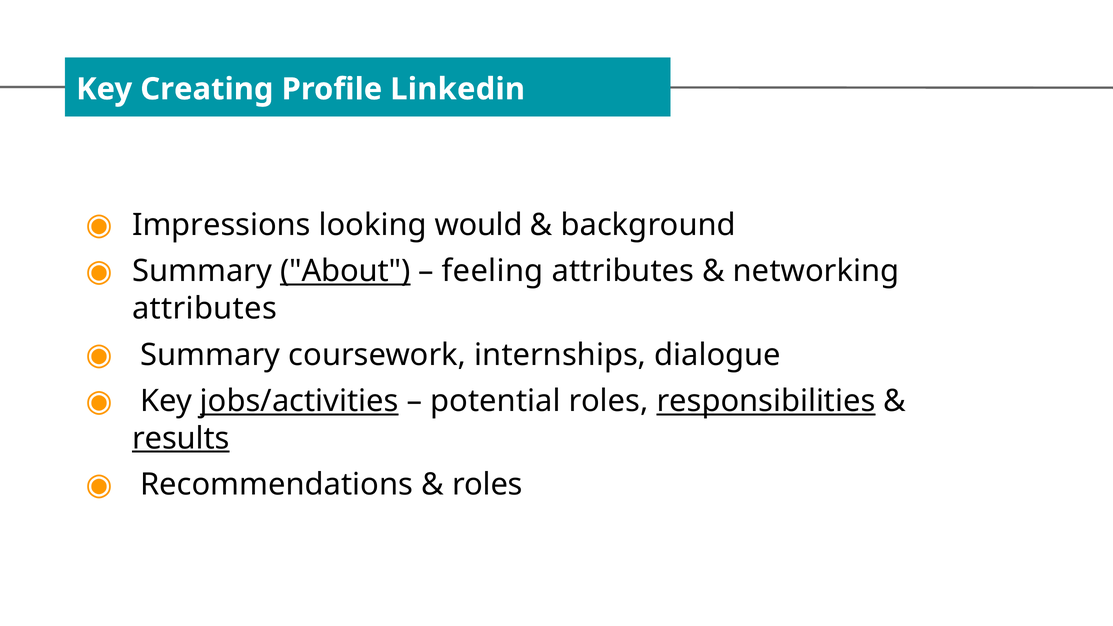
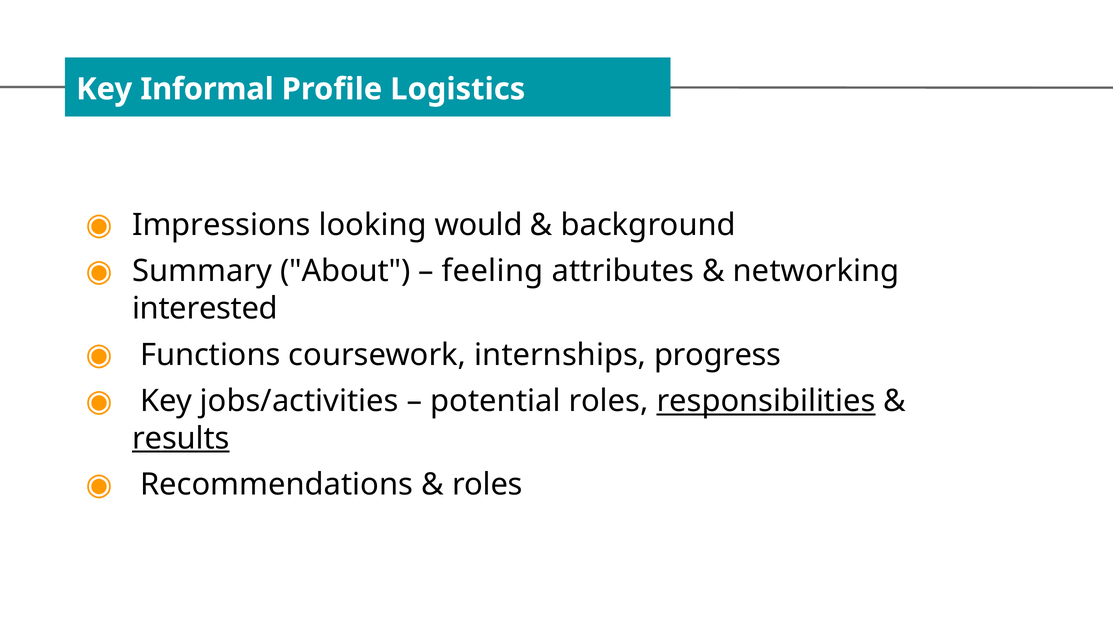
Creating: Creating -> Informal
Linkedin: Linkedin -> Logistics
About underline: present -> none
attributes at (205, 308): attributes -> interested
Summary at (210, 355): Summary -> Functions
dialogue: dialogue -> progress
jobs/activities underline: present -> none
